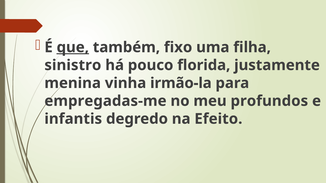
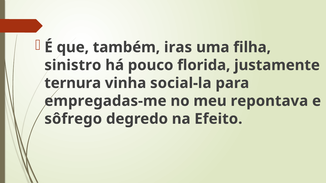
que underline: present -> none
fixo: fixo -> iras
menina: menina -> ternura
irmão-la: irmão-la -> social-la
profundos: profundos -> repontava
infantis: infantis -> sôfrego
